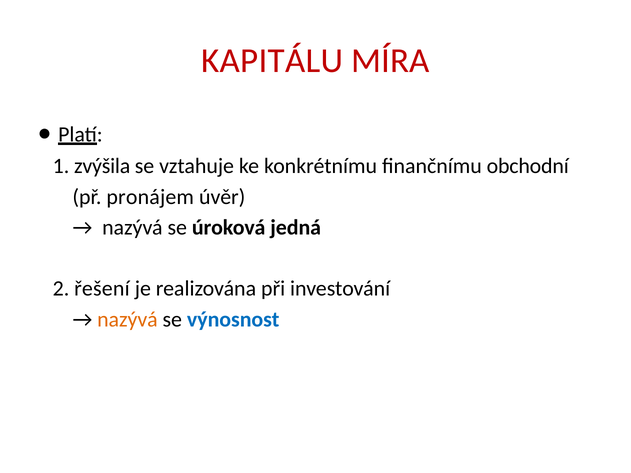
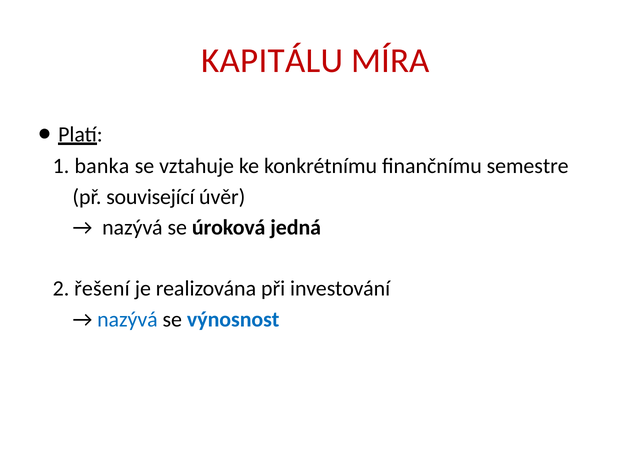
zvýšila: zvýšila -> banka
obchodní: obchodní -> semestre
pronájem: pronájem -> související
nazývá at (127, 320) colour: orange -> blue
